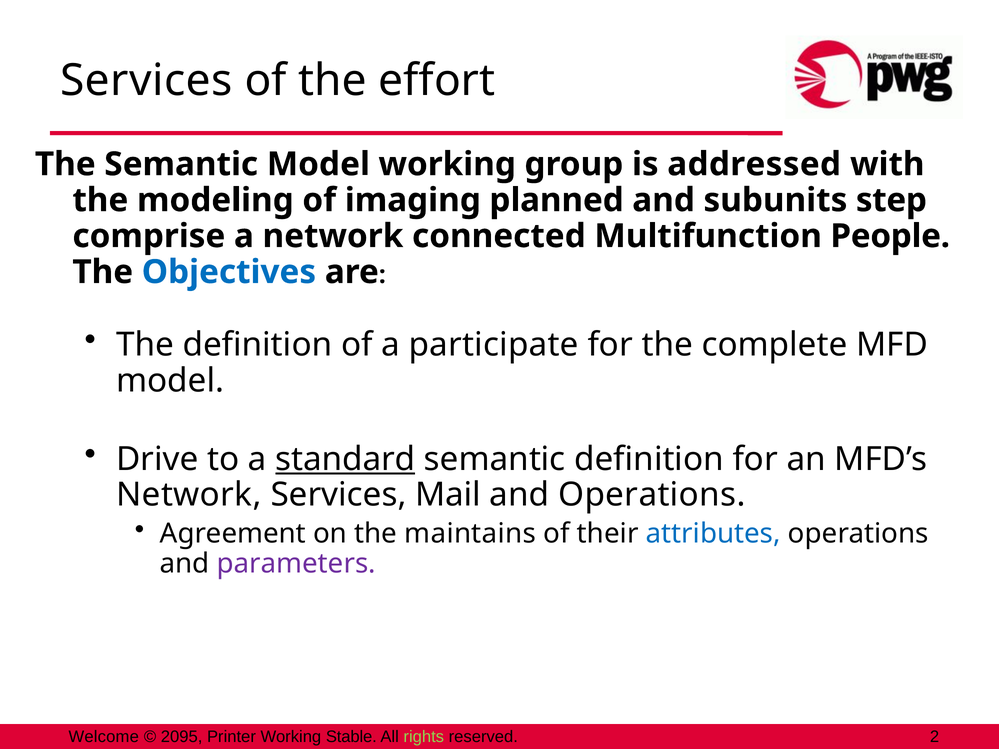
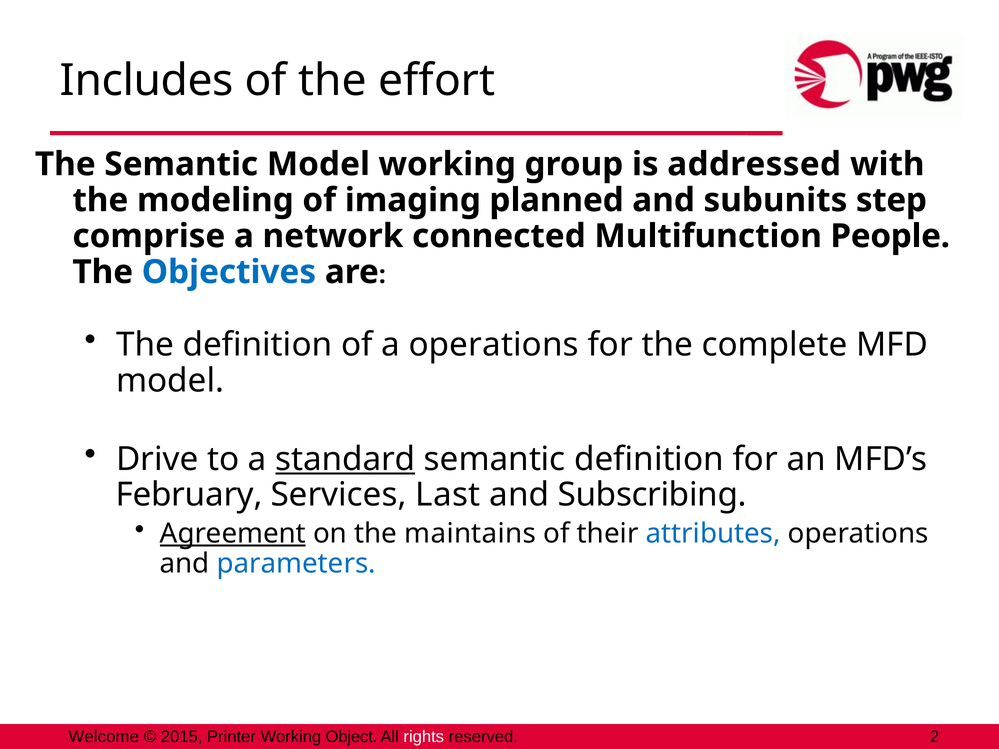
Services at (146, 81): Services -> Includes
a participate: participate -> operations
Network at (189, 495): Network -> February
Mail: Mail -> Last
and Operations: Operations -> Subscribing
Agreement underline: none -> present
parameters colour: purple -> blue
2095: 2095 -> 2015
Stable: Stable -> Object
rights colour: light green -> white
